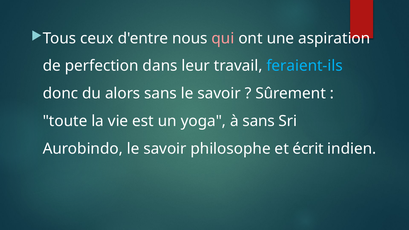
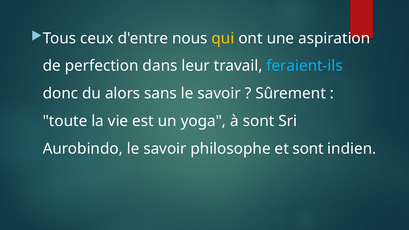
qui colour: pink -> yellow
à sans: sans -> sont
et écrit: écrit -> sont
